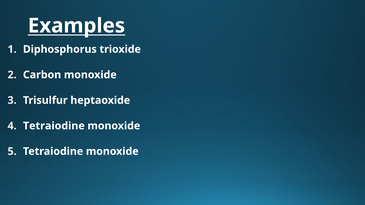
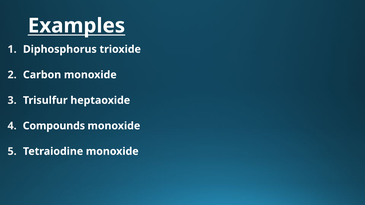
Tetraiodine at (54, 126): Tetraiodine -> Compounds
